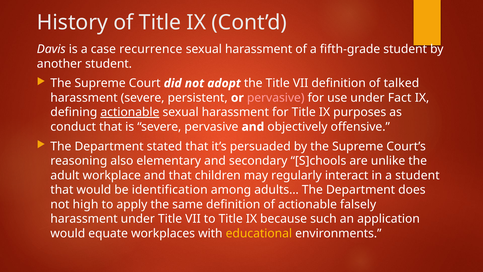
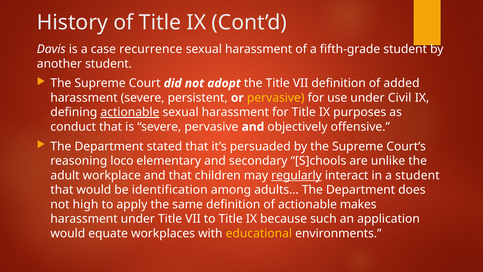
talked: talked -> added
pervasive at (276, 98) colour: pink -> yellow
Fact: Fact -> Civil
also: also -> loco
regularly underline: none -> present
falsely: falsely -> makes
